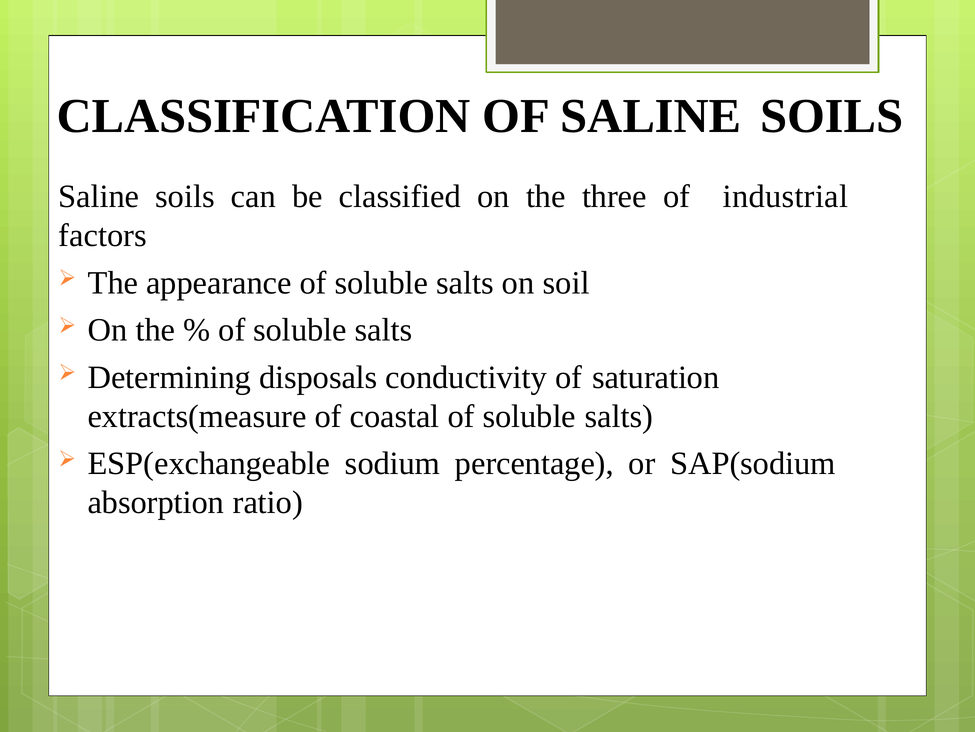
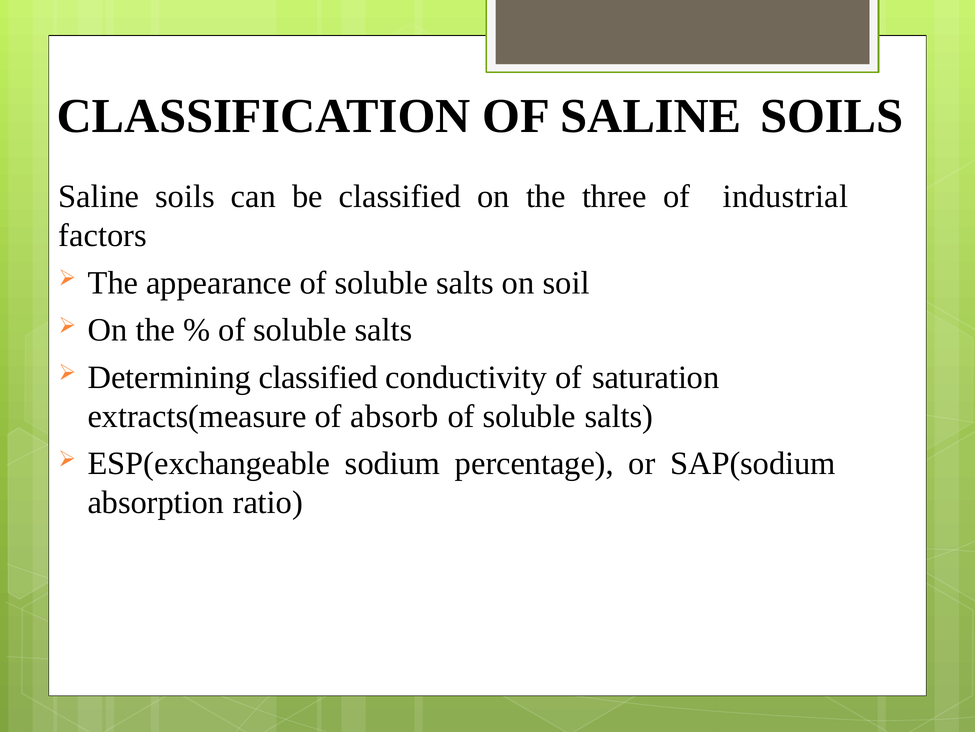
Determining disposals: disposals -> classified
coastal: coastal -> absorb
